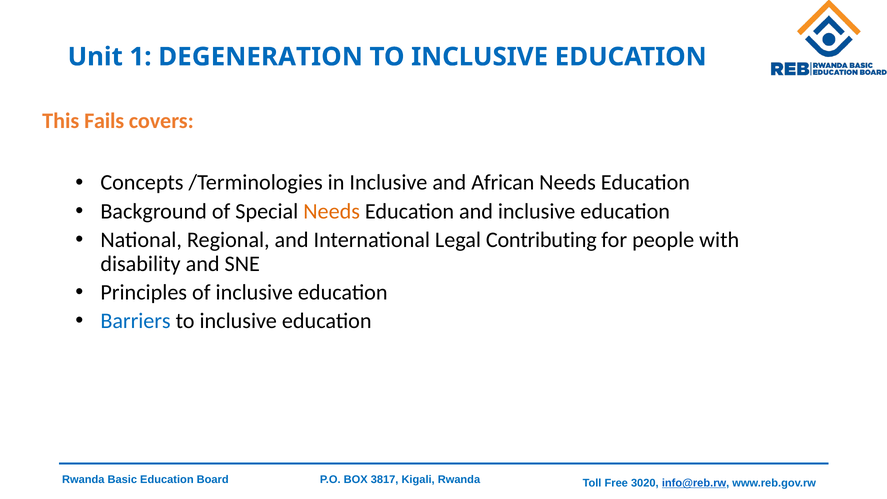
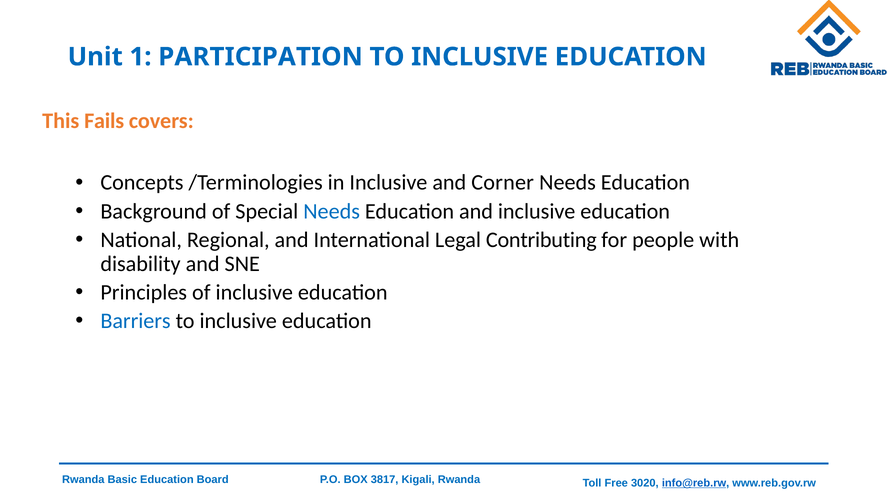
DEGENERATION: DEGENERATION -> PARTICIPATION
African: African -> Corner
Needs at (332, 211) colour: orange -> blue
